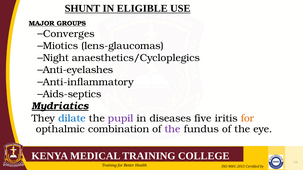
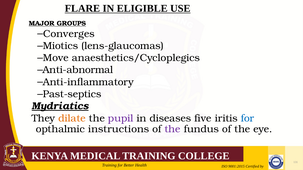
SHUNT: SHUNT -> FLARE
Night: Night -> Move
Anti-eyelashes: Anti-eyelashes -> Anti-abnormal
Aids-septics: Aids-septics -> Past-septics
dilate colour: blue -> orange
for at (248, 118) colour: orange -> blue
combination: combination -> instructions
